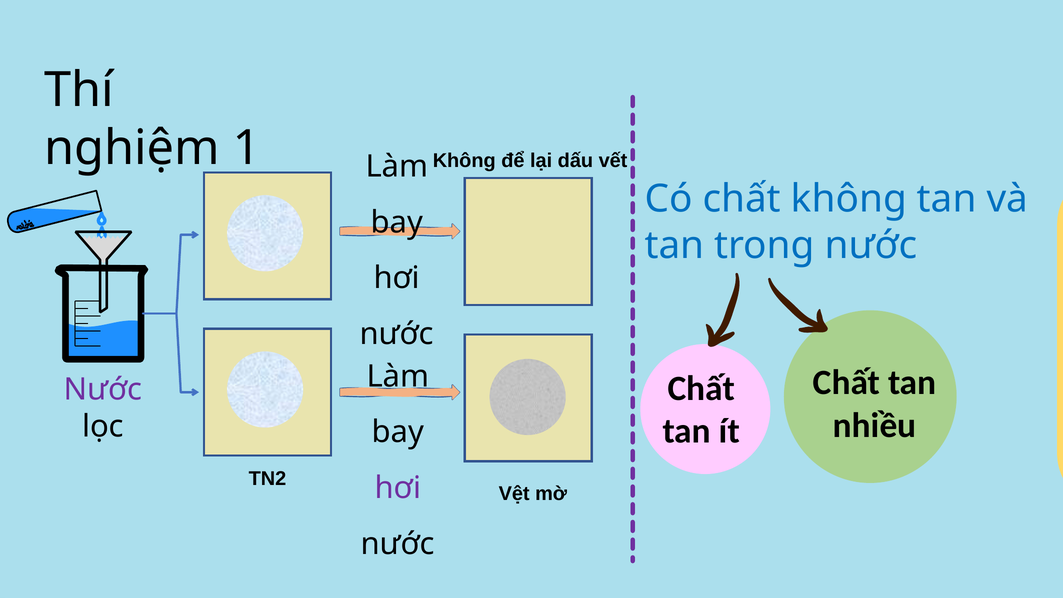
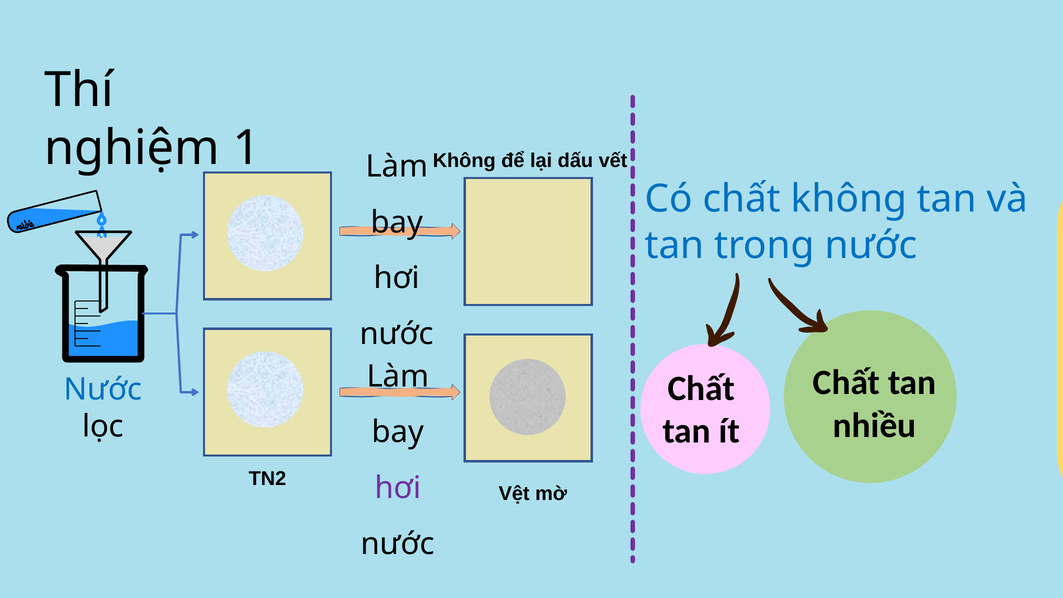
Nước at (103, 389) colour: purple -> blue
